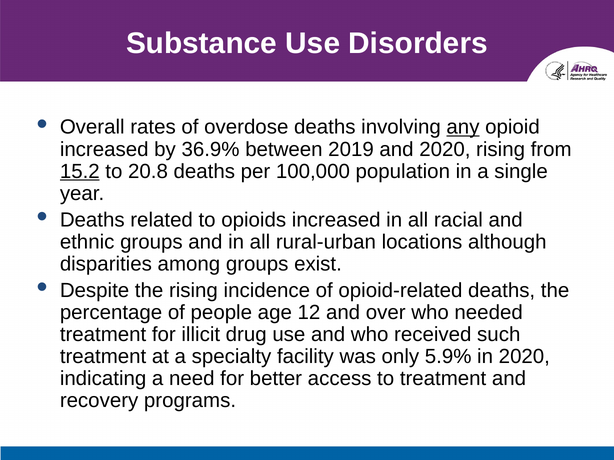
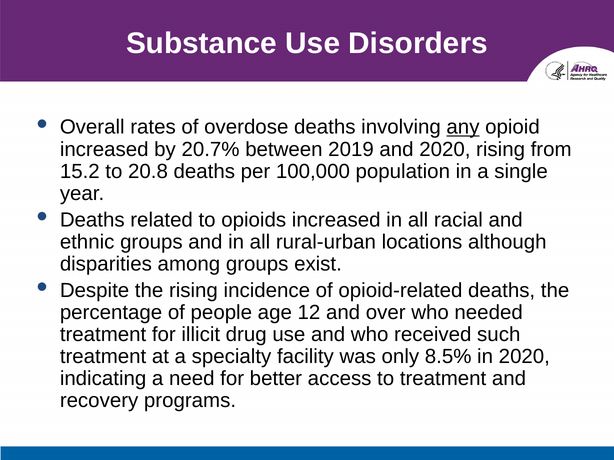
36.9%: 36.9% -> 20.7%
15.2 underline: present -> none
5.9%: 5.9% -> 8.5%
